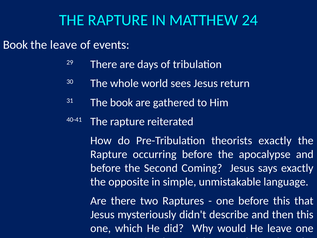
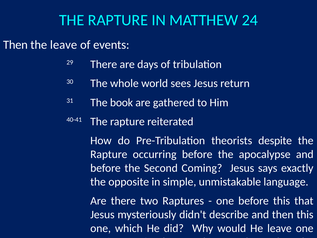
Book at (15, 45): Book -> Then
theorists exactly: exactly -> despite
